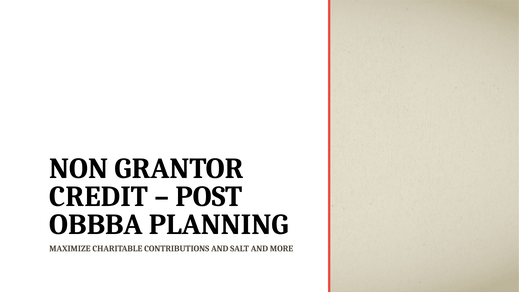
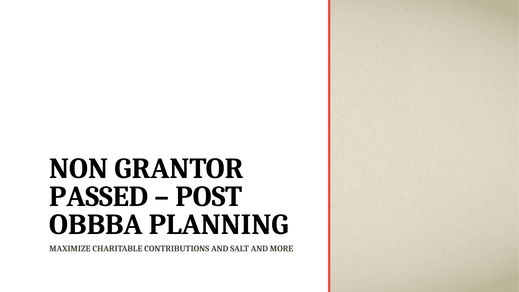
CREDIT: CREDIT -> PASSED
